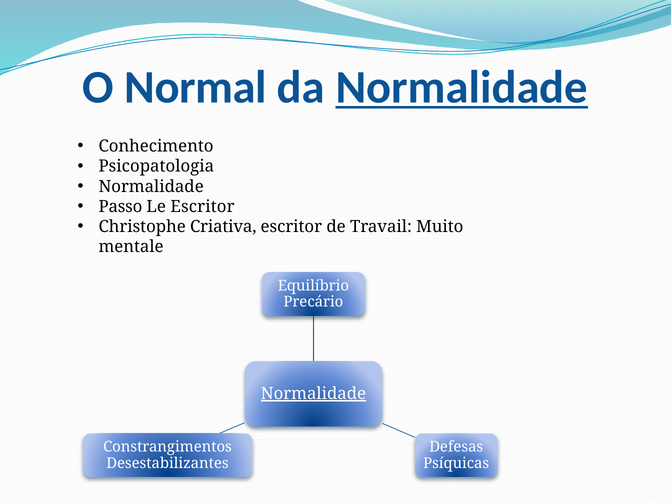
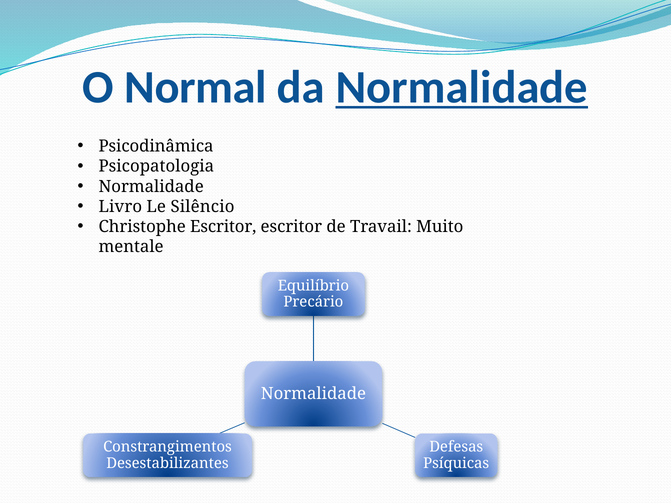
Conhecimento: Conhecimento -> Psicodinâmica
Passo: Passo -> Livro
Le Escritor: Escritor -> Silêncio
Christophe Criativa: Criativa -> Escritor
Normalidade at (313, 394) underline: present -> none
